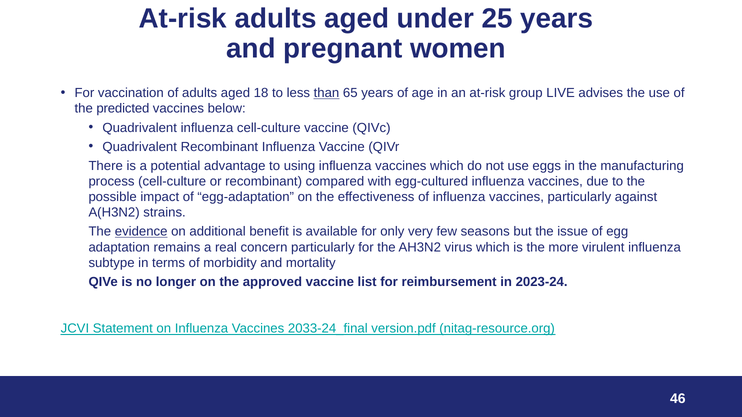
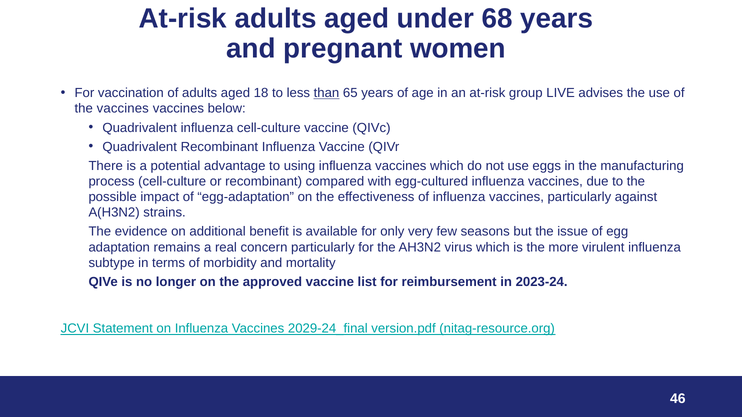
25: 25 -> 68
the predicted: predicted -> vaccines
evidence underline: present -> none
2033-24_final: 2033-24_final -> 2029-24_final
